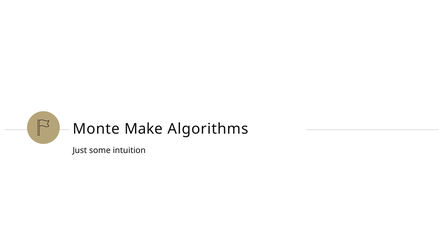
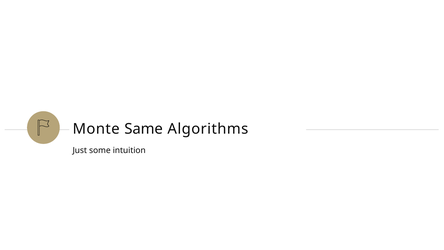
Make: Make -> Same
